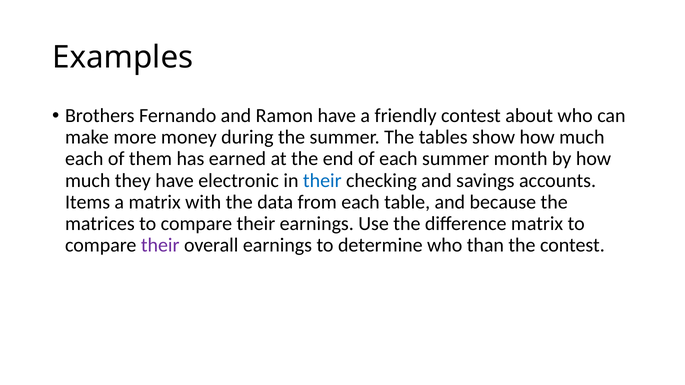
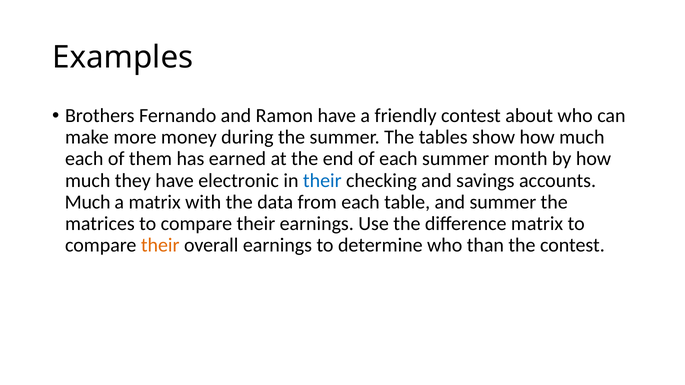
Items at (88, 202): Items -> Much
and because: because -> summer
their at (160, 245) colour: purple -> orange
